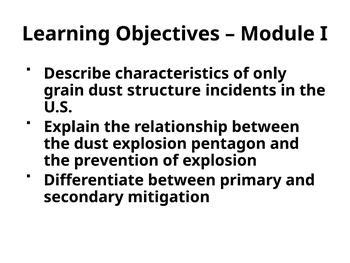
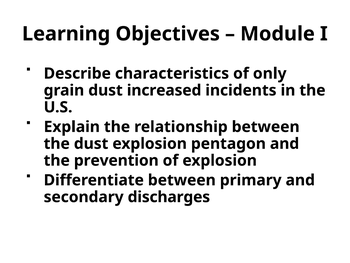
structure: structure -> increased
mitigation: mitigation -> discharges
